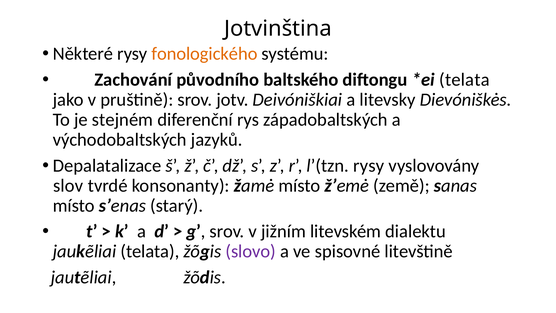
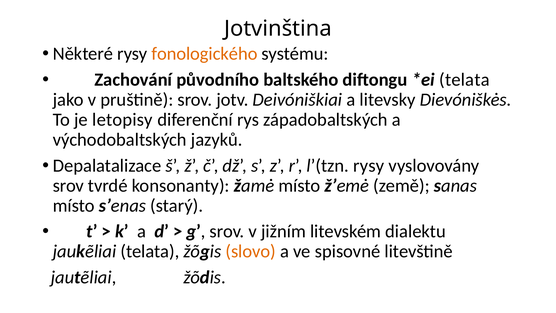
stejném: stejném -> letopisy
slov at (68, 185): slov -> srov
slovo colour: purple -> orange
